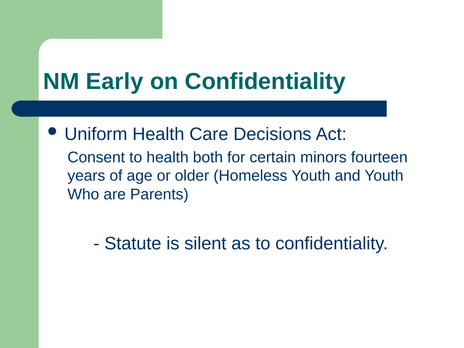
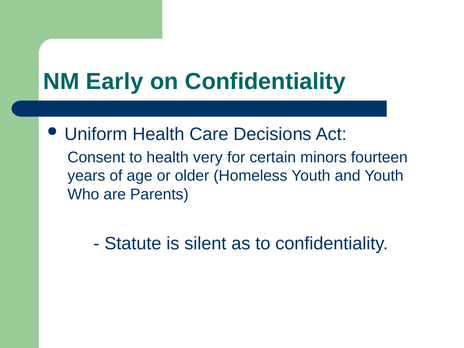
both: both -> very
